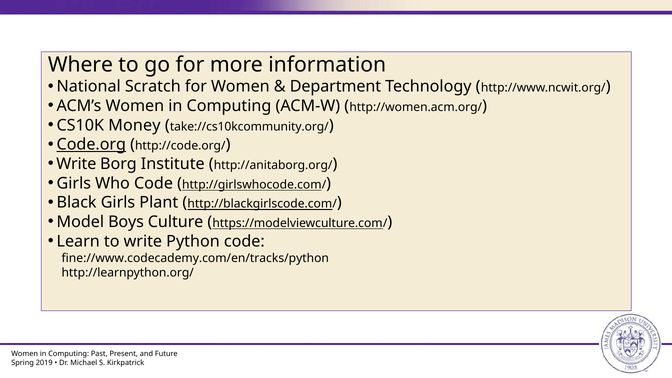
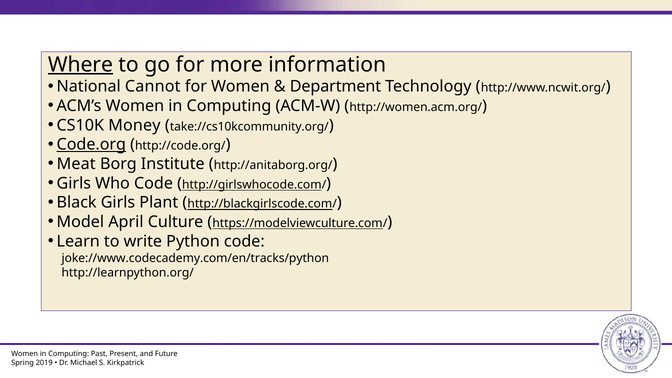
Where underline: none -> present
Scratch: Scratch -> Cannot
Write at (76, 164): Write -> Meat
Boys: Boys -> April
fine://www.codecademy.com/en/tracks/python: fine://www.codecademy.com/en/tracks/python -> joke://www.codecademy.com/en/tracks/python
